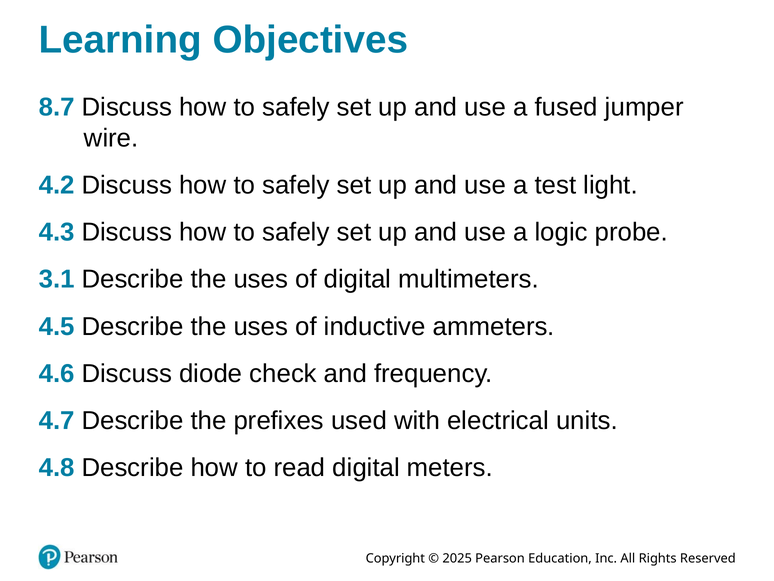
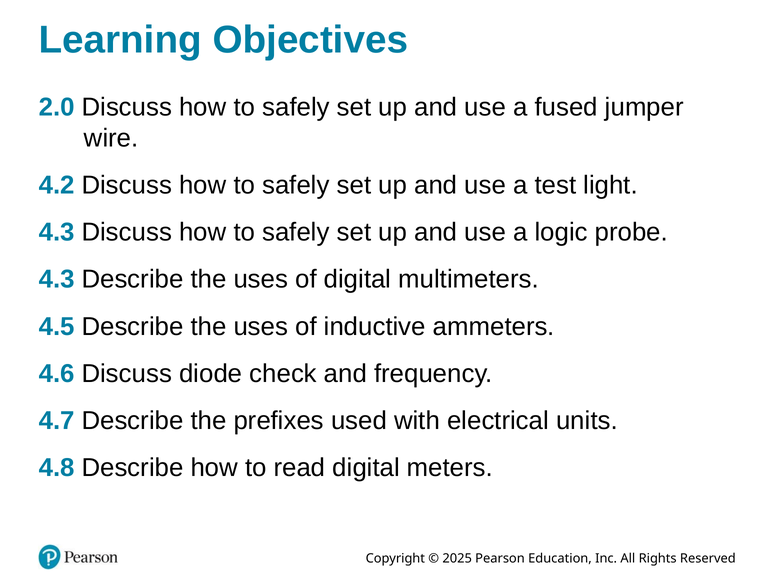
8.7: 8.7 -> 2.0
3.1 at (57, 279): 3.1 -> 4.3
